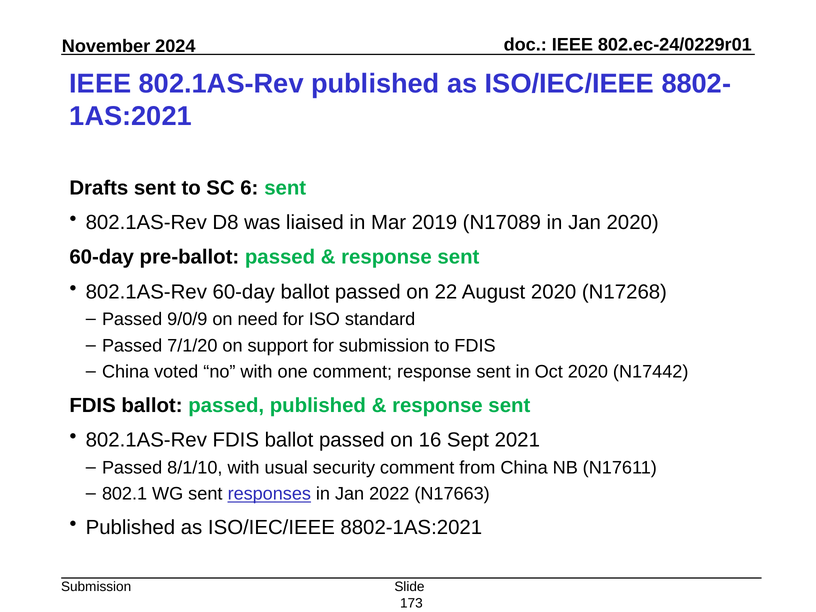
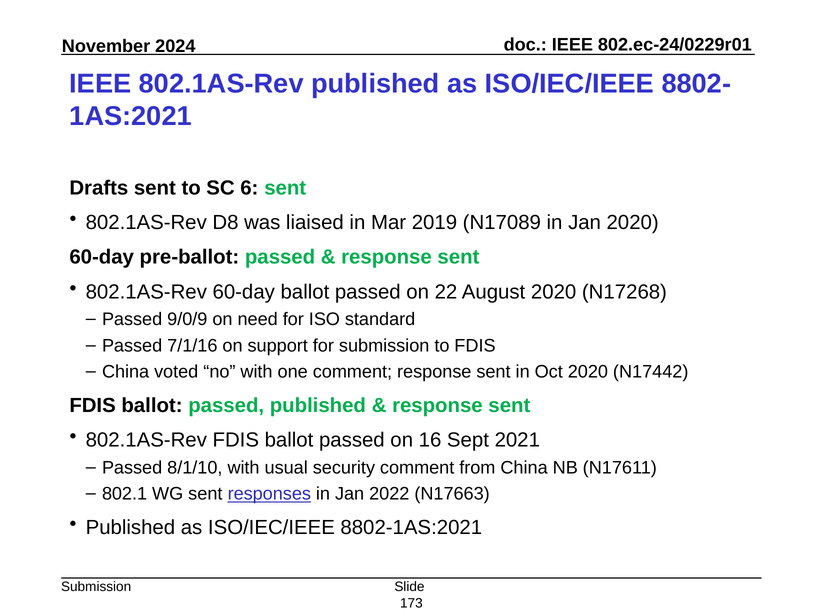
7/1/20: 7/1/20 -> 7/1/16
